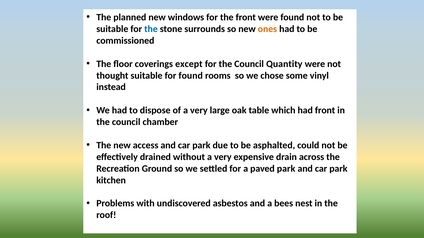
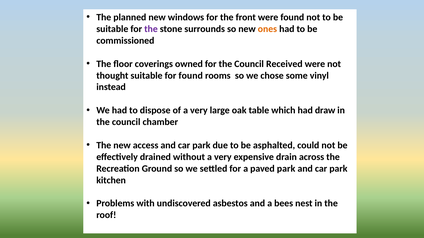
the at (151, 29) colour: blue -> purple
except: except -> owned
Quantity: Quantity -> Received
had front: front -> draw
